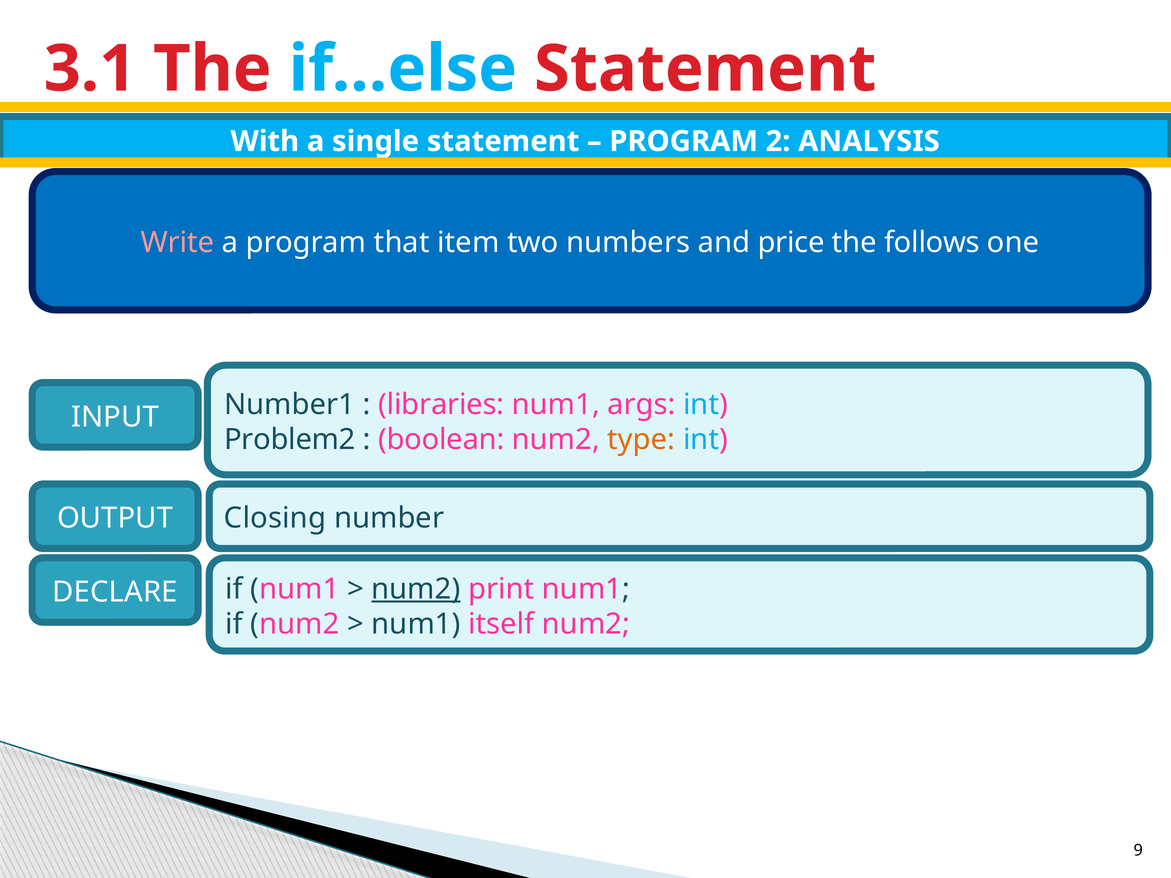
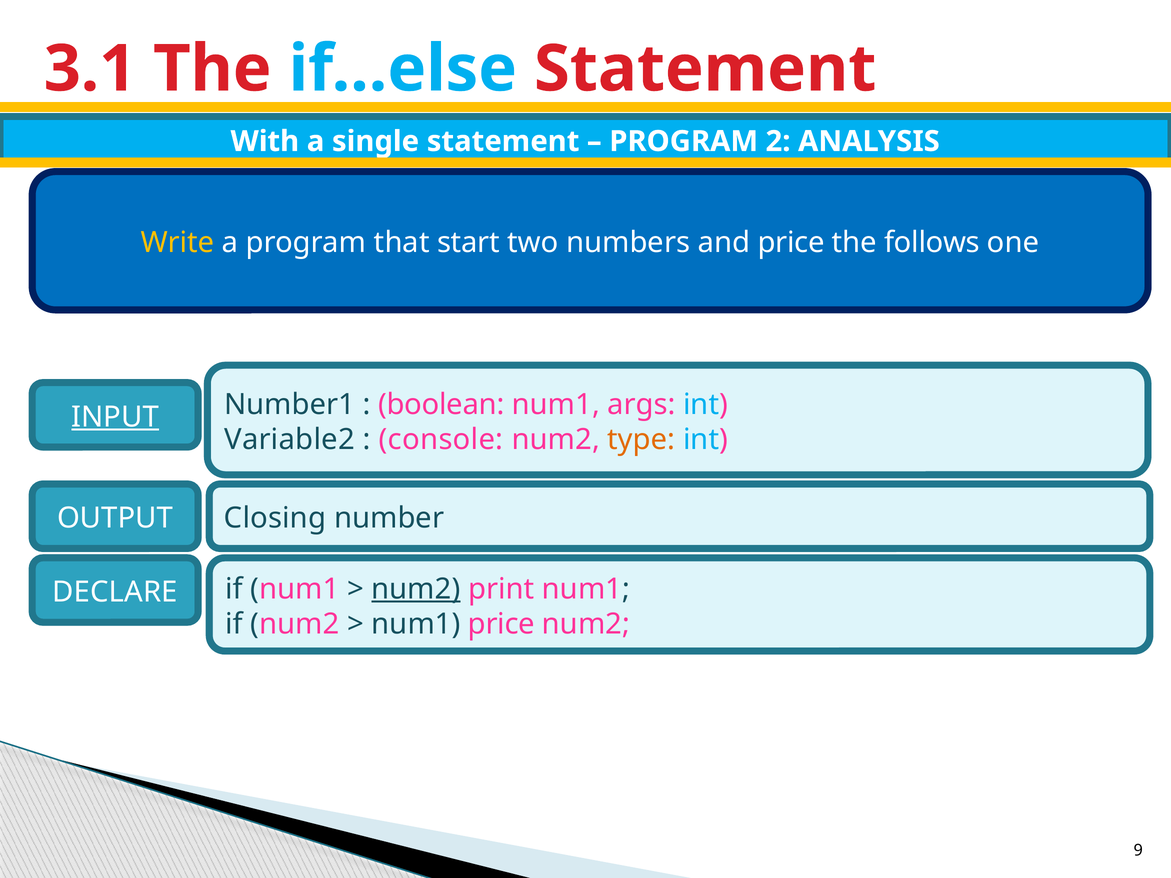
Write colour: pink -> yellow
item: item -> start
INPUT underline: none -> present
libraries: libraries -> boolean
Problem2: Problem2 -> Variable2
boolean: boolean -> console
num1 itself: itself -> price
